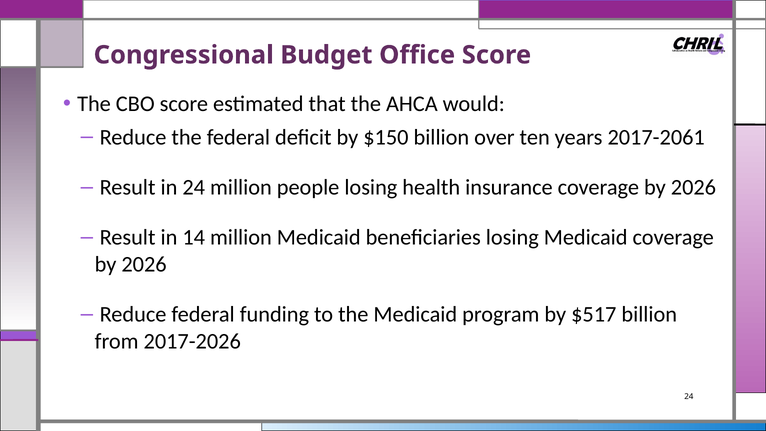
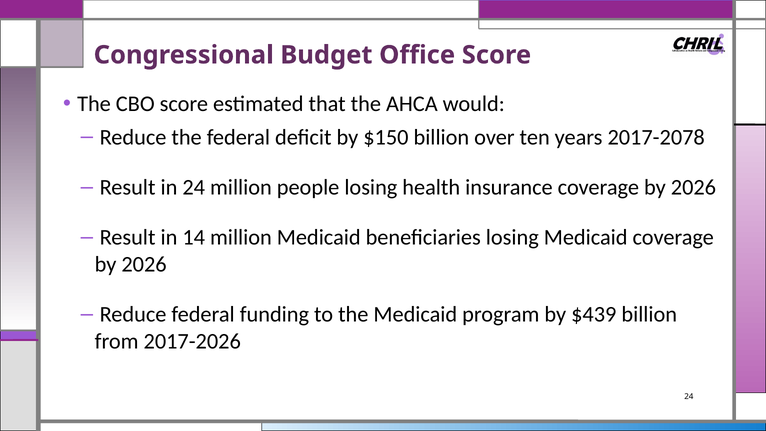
2017-2061: 2017-2061 -> 2017-2078
$517: $517 -> $439
